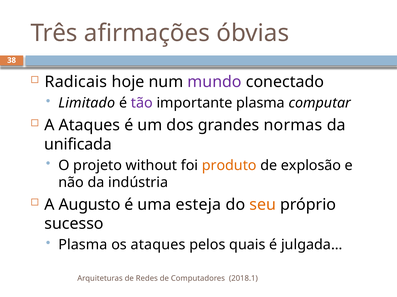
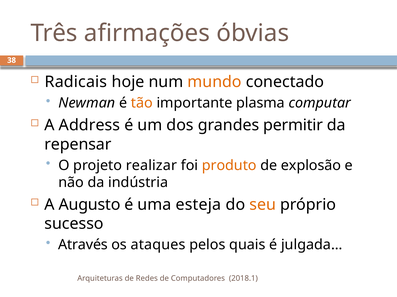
mundo colour: purple -> orange
Limitado: Limitado -> Newman
tão colour: purple -> orange
A Ataques: Ataques -> Address
normas: normas -> permitir
unificada: unificada -> repensar
without: without -> realizar
Plasma at (83, 245): Plasma -> Através
